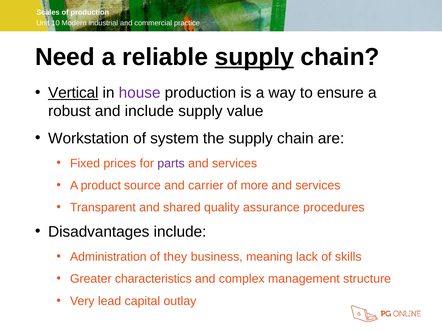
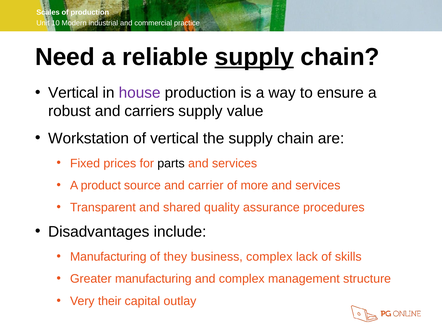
Vertical at (73, 93) underline: present -> none
and include: include -> carriers
of system: system -> vertical
parts colour: purple -> black
Administration at (108, 256): Administration -> Manufacturing
business meaning: meaning -> complex
Greater characteristics: characteristics -> manufacturing
lead: lead -> their
